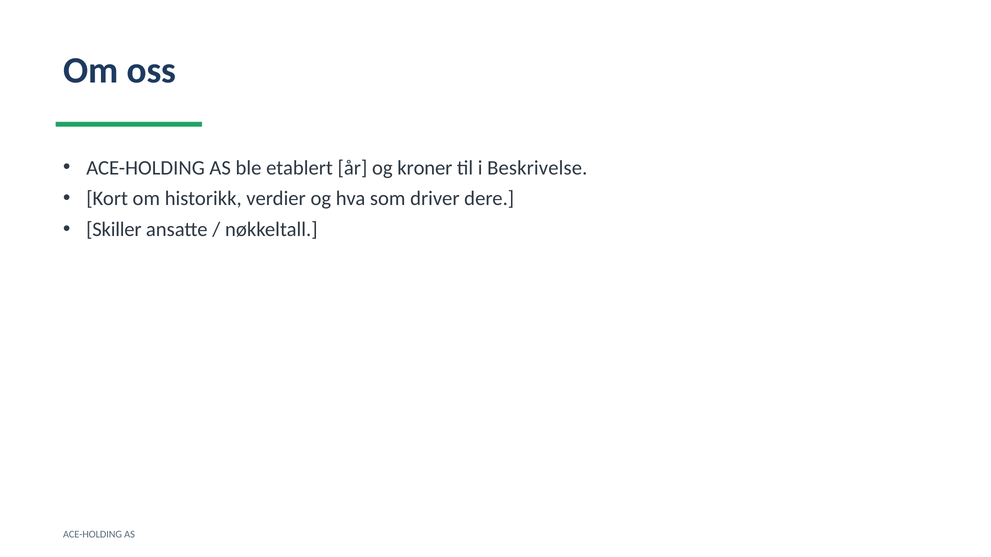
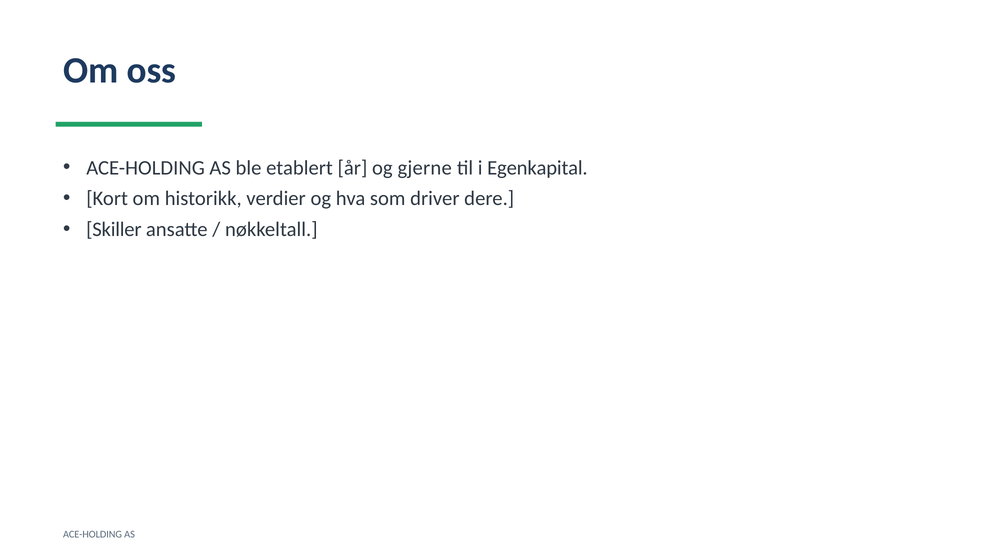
kroner: kroner -> gjerne
Beskrivelse: Beskrivelse -> Egenkapital
